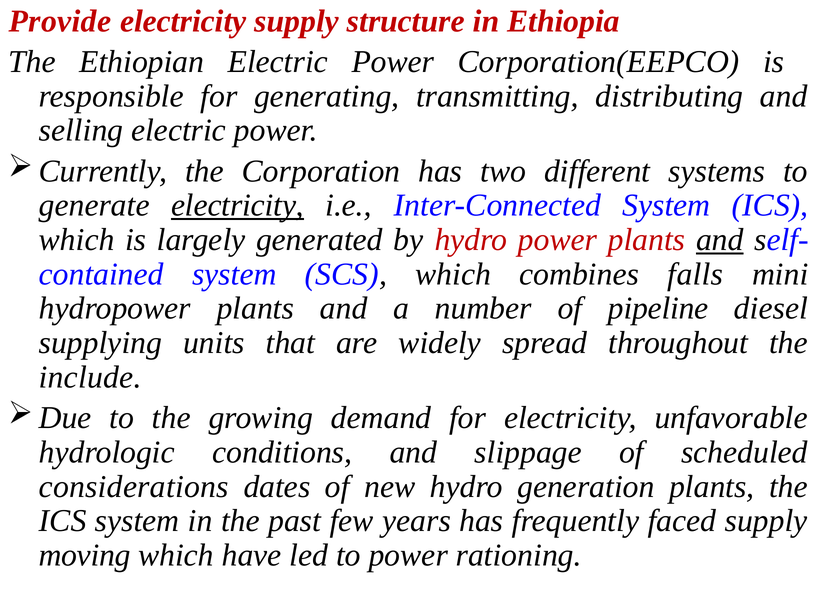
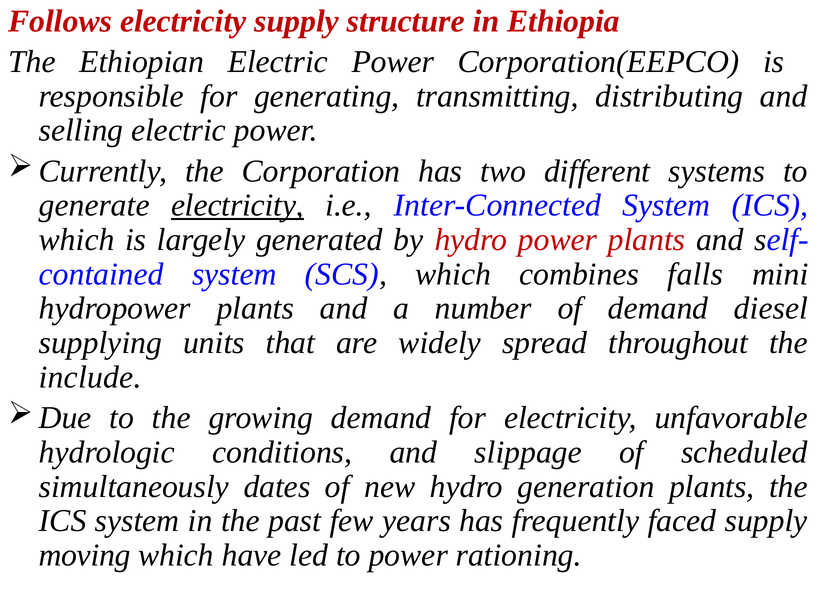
Provide: Provide -> Follows
and at (720, 240) underline: present -> none
of pipeline: pipeline -> demand
considerations: considerations -> simultaneously
